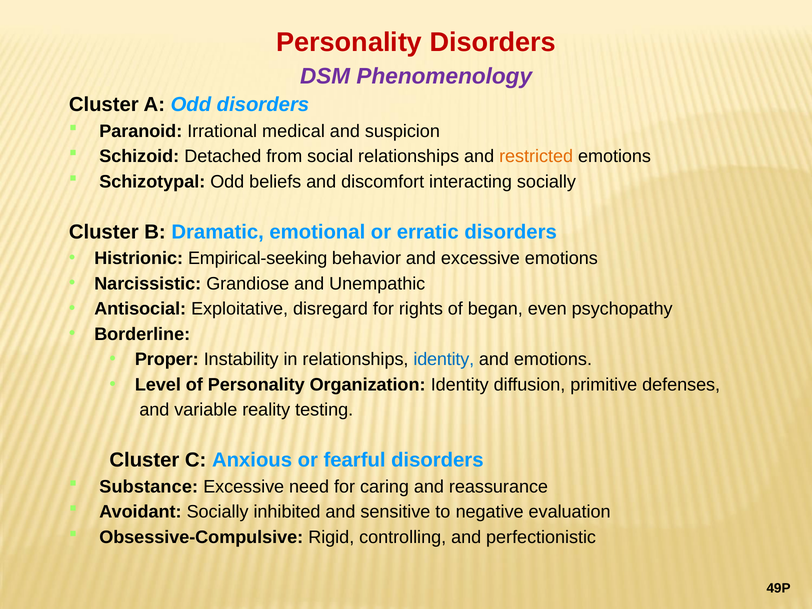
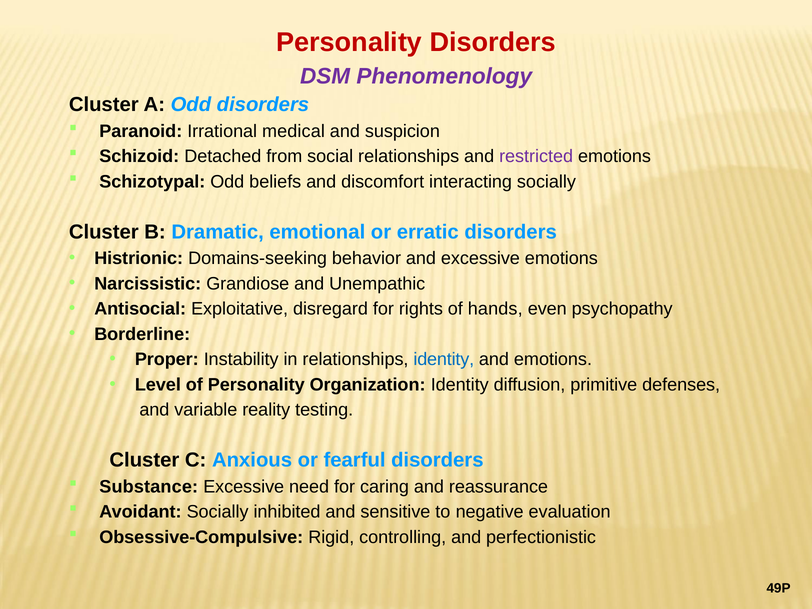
restricted colour: orange -> purple
Empirical-seeking: Empirical-seeking -> Domains-seeking
began: began -> hands
